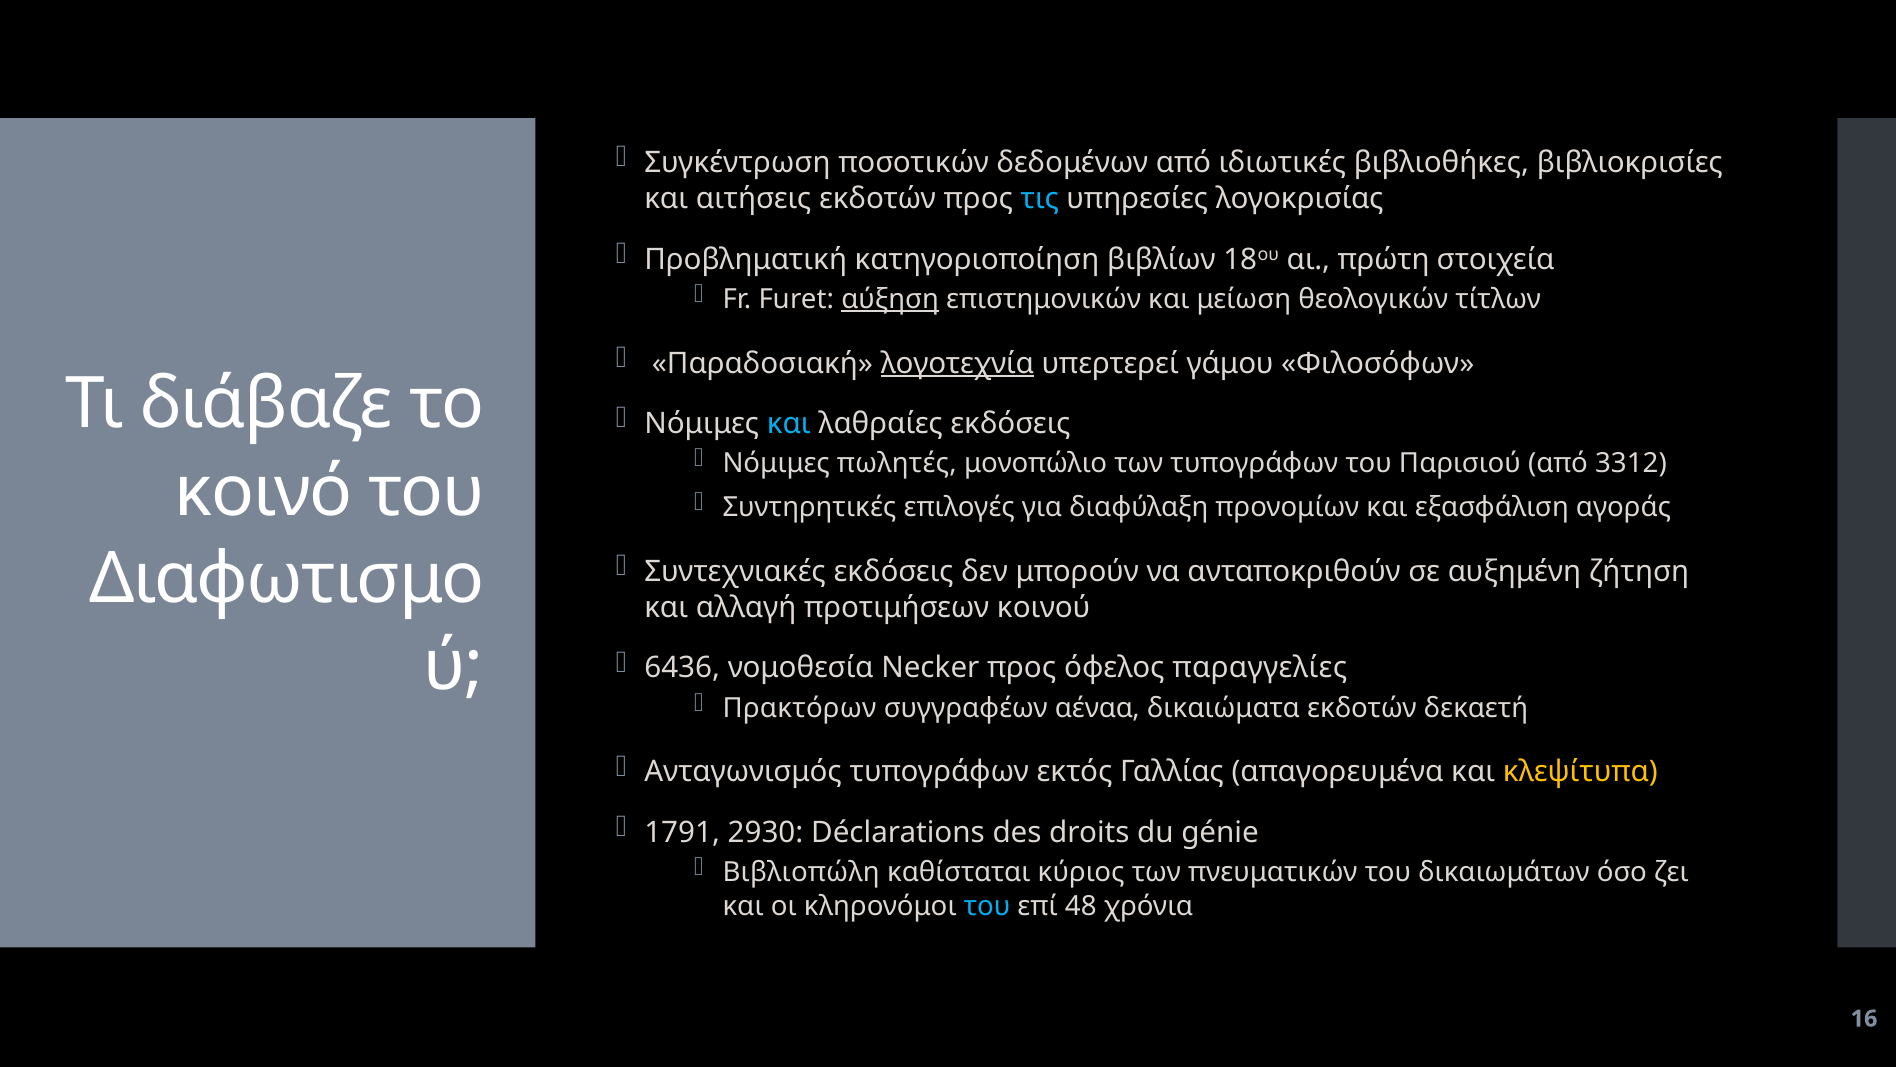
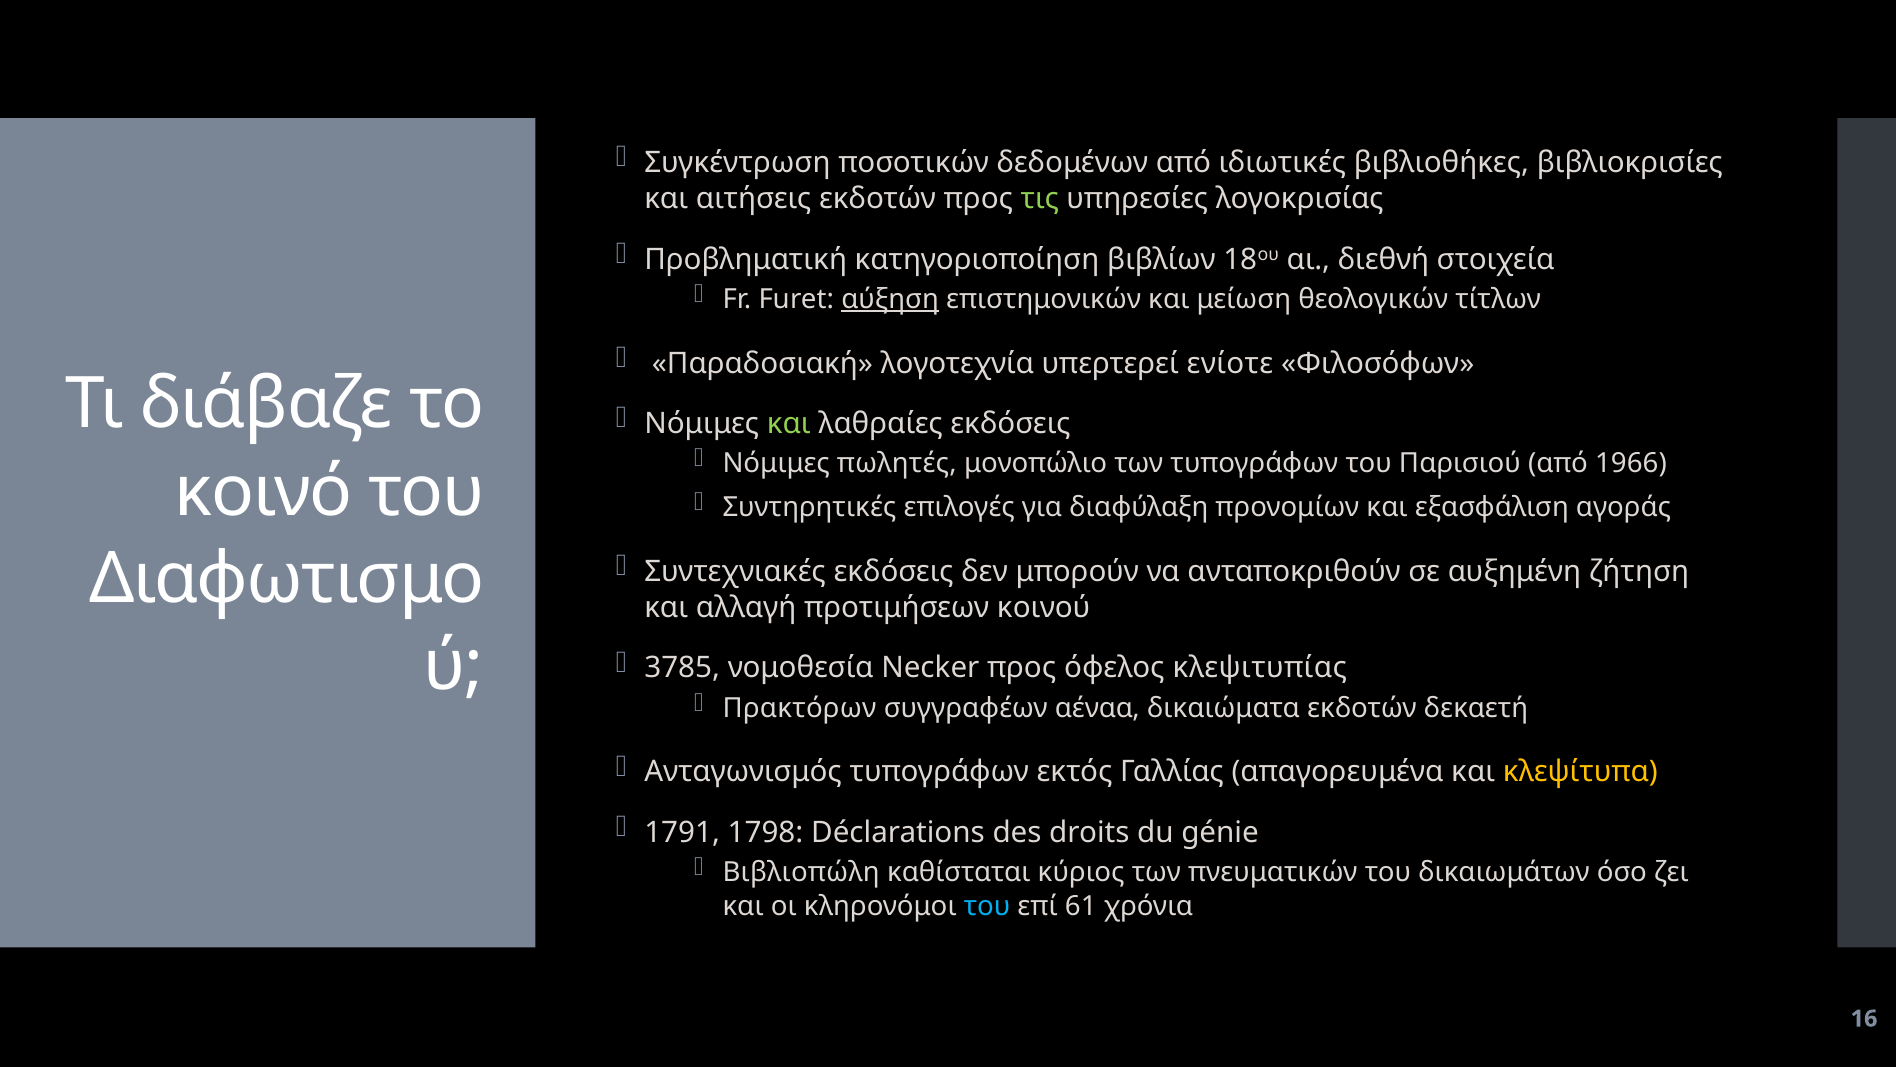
τις colour: light blue -> light green
πρώτη: πρώτη -> διεθνή
λογοτεχνία underline: present -> none
γάμου: γάμου -> ενίοτε
και at (789, 423) colour: light blue -> light green
3312: 3312 -> 1966
6436: 6436 -> 3785
παραγγελίες: παραγγελίες -> κλεψιτυπίας
2930: 2930 -> 1798
48: 48 -> 61
